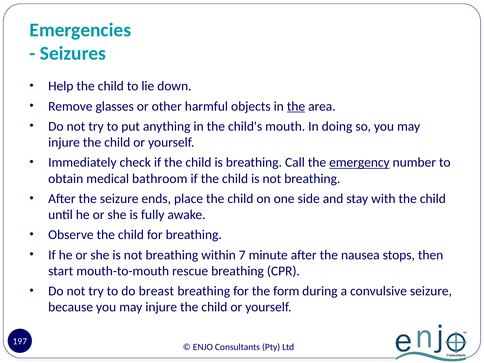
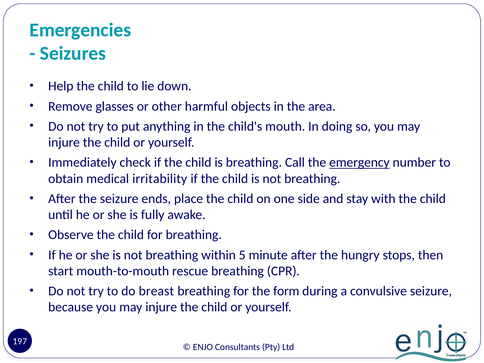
the at (296, 106) underline: present -> none
bathroom: bathroom -> irritability
7: 7 -> 5
nausea: nausea -> hungry
